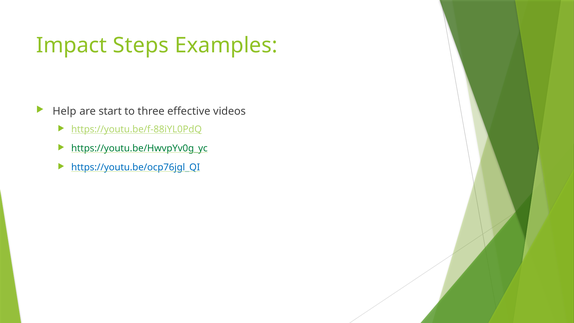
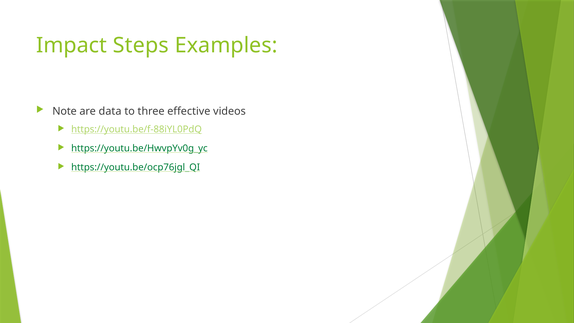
Help: Help -> Note
start: start -> data
https://youtu.be/ocp76jgl_QI colour: blue -> green
